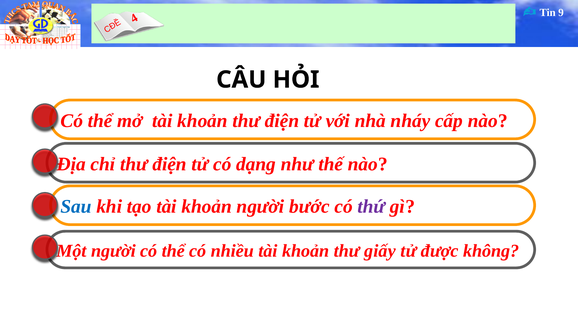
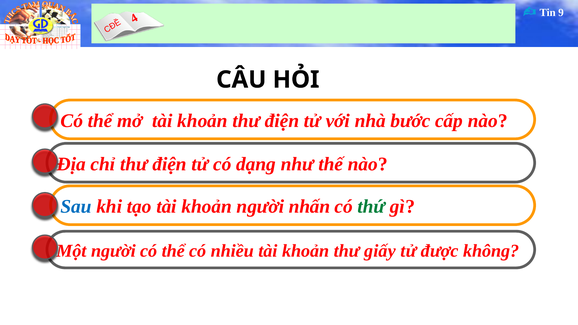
nháy: nháy -> bước
bước: bước -> nhấn
thứ colour: purple -> green
